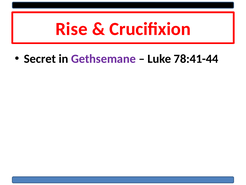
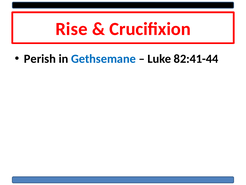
Secret: Secret -> Perish
Gethsemane colour: purple -> blue
78:41-44: 78:41-44 -> 82:41-44
